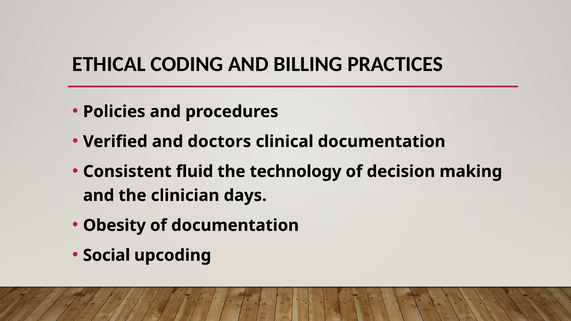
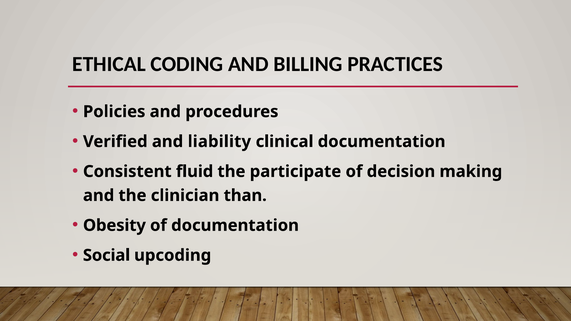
doctors: doctors -> liability
technology: technology -> participate
days: days -> than
